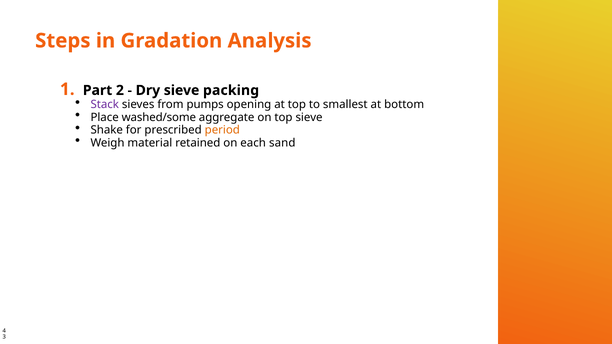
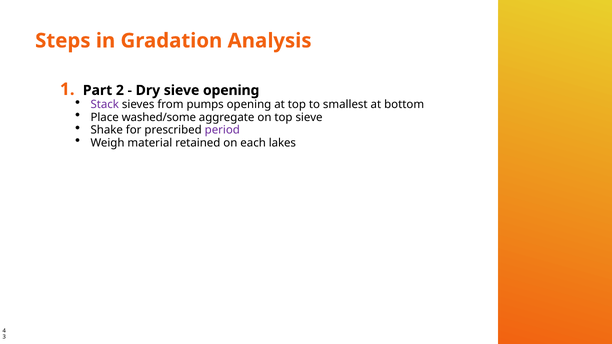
sieve packing: packing -> opening
period colour: orange -> purple
sand: sand -> lakes
